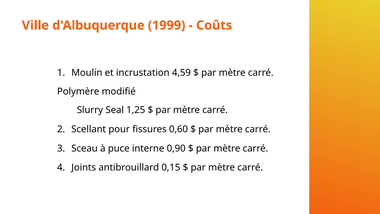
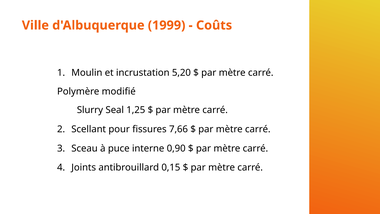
4,59: 4,59 -> 5,20
0,60: 0,60 -> 7,66
